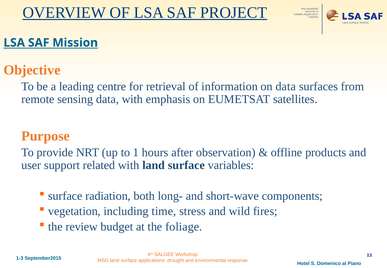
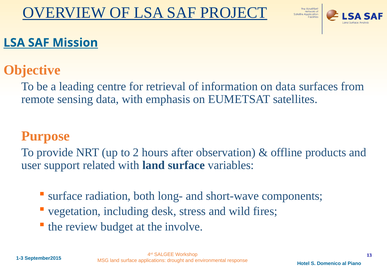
1: 1 -> 2
time: time -> desk
foliage: foliage -> involve
